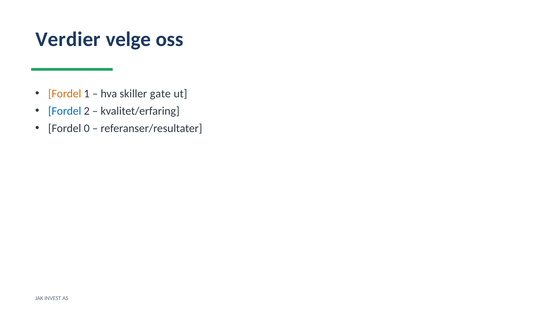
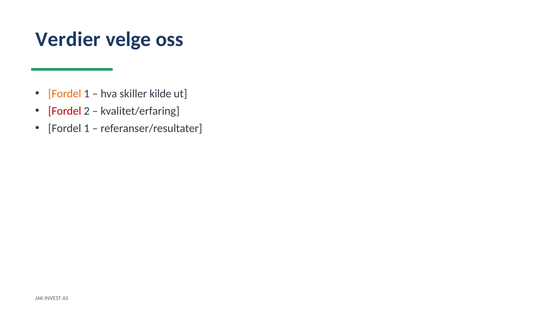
gate: gate -> kilde
Fordel at (65, 111) colour: blue -> red
0 at (87, 128): 0 -> 1
